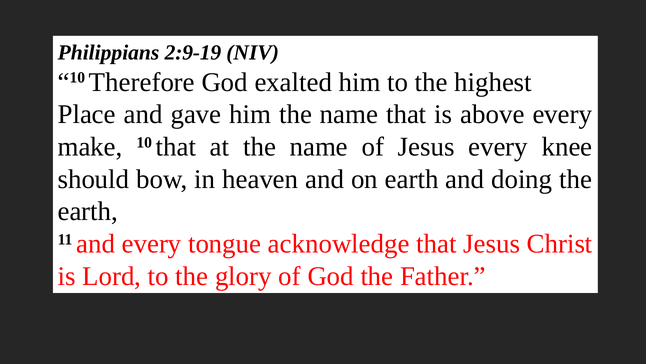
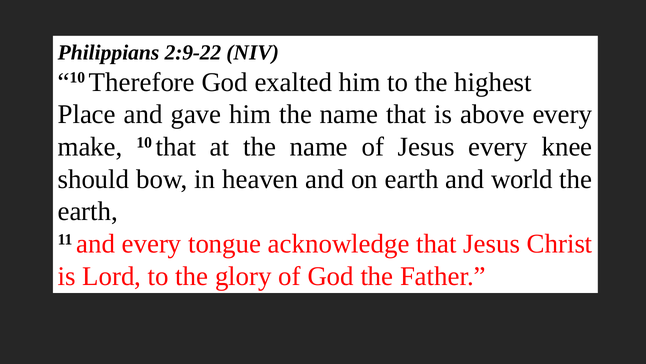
2:9-19: 2:9-19 -> 2:9-22
doing: doing -> world
